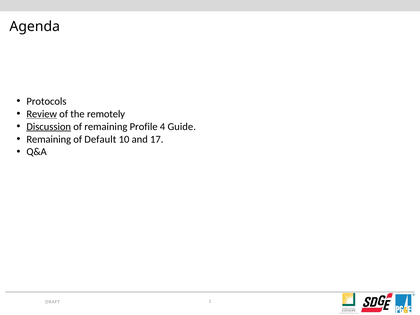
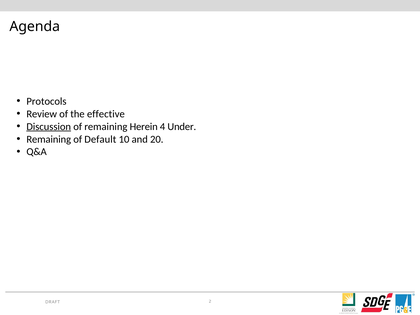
Review underline: present -> none
remotely: remotely -> effective
Profile: Profile -> Herein
Guide: Guide -> Under
17: 17 -> 20
